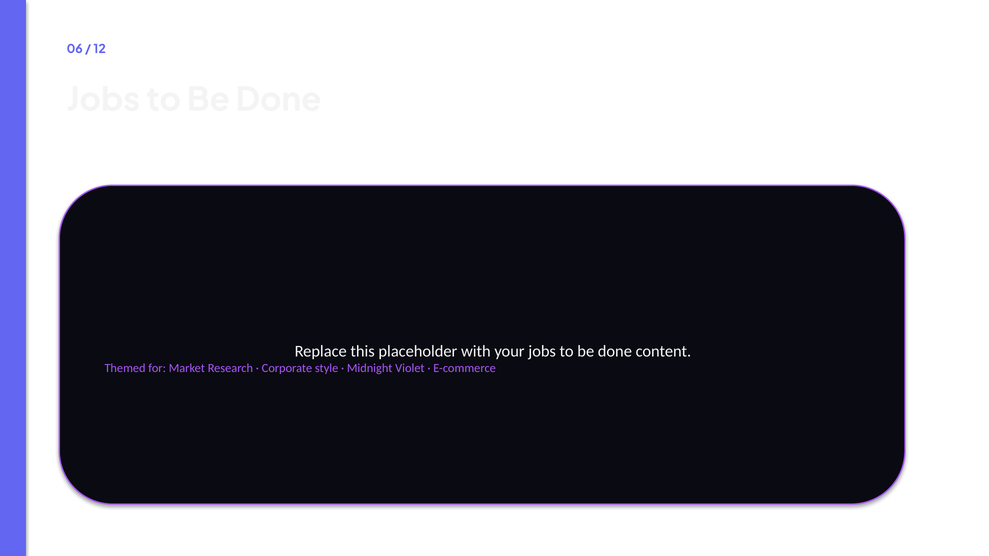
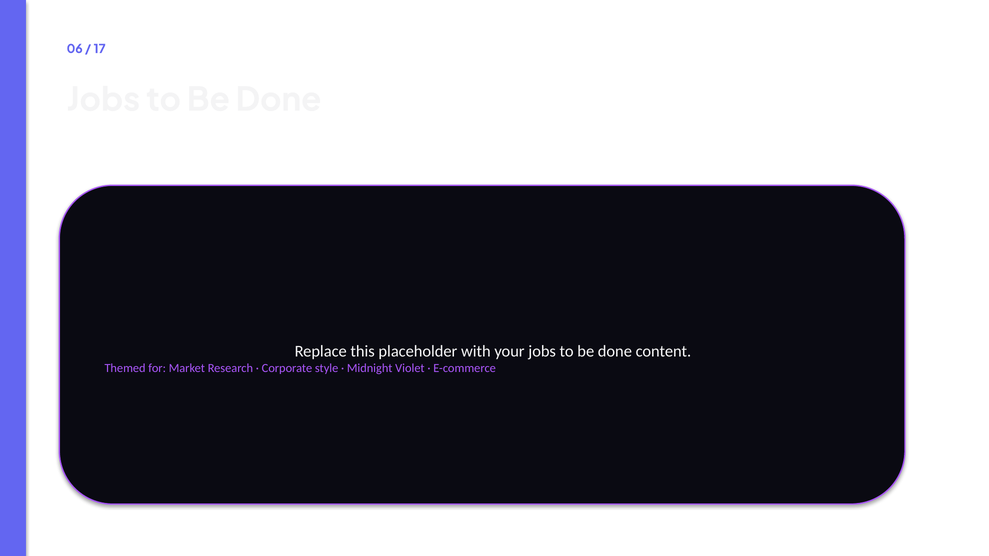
12: 12 -> 17
